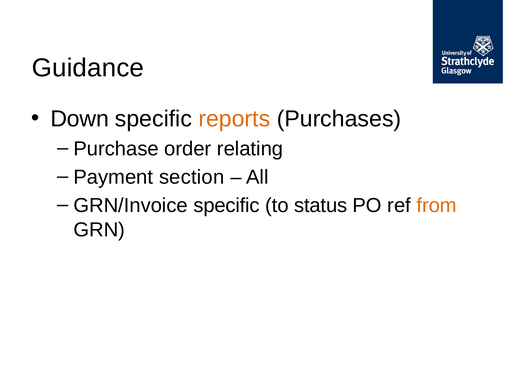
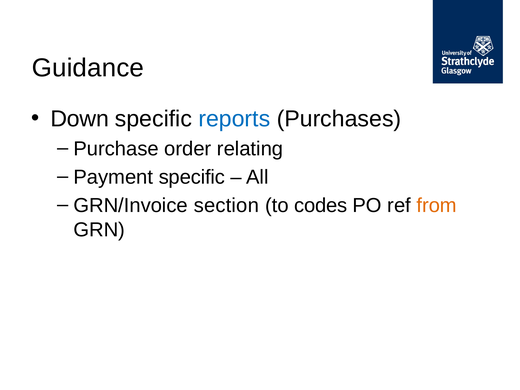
reports colour: orange -> blue
Payment section: section -> specific
GRN/Invoice specific: specific -> section
status: status -> codes
